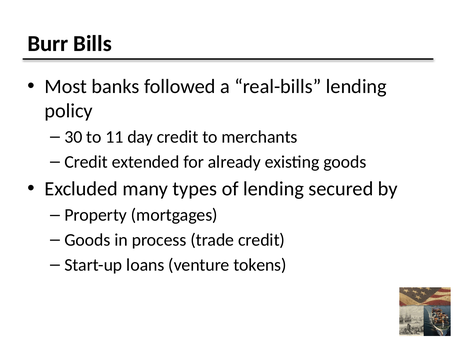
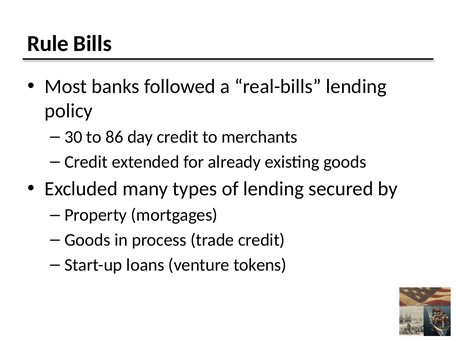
Burr: Burr -> Rule
11: 11 -> 86
